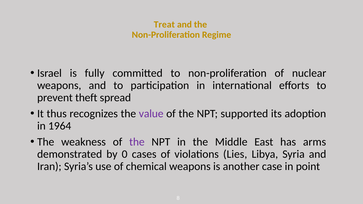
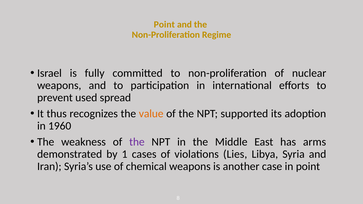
Treat at (164, 25): Treat -> Point
theft: theft -> used
value colour: purple -> orange
1964: 1964 -> 1960
0: 0 -> 1
